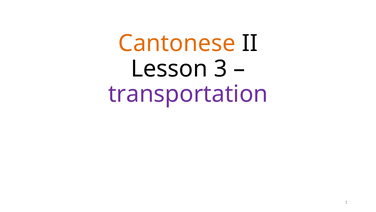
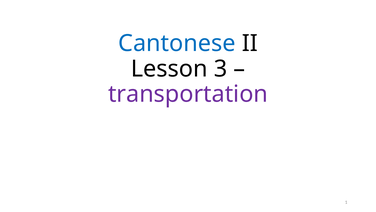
Cantonese colour: orange -> blue
